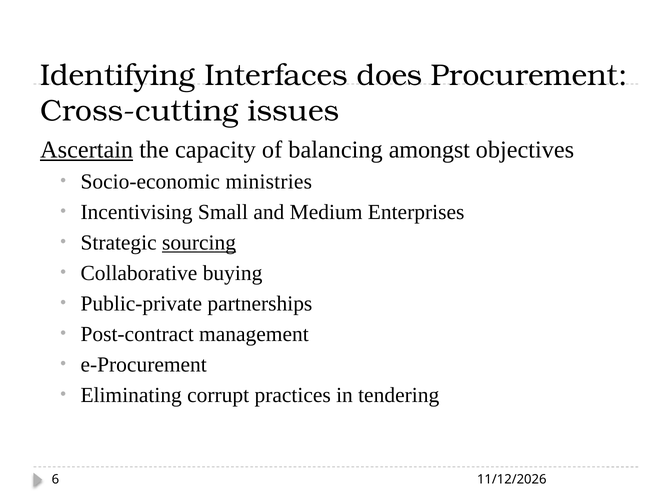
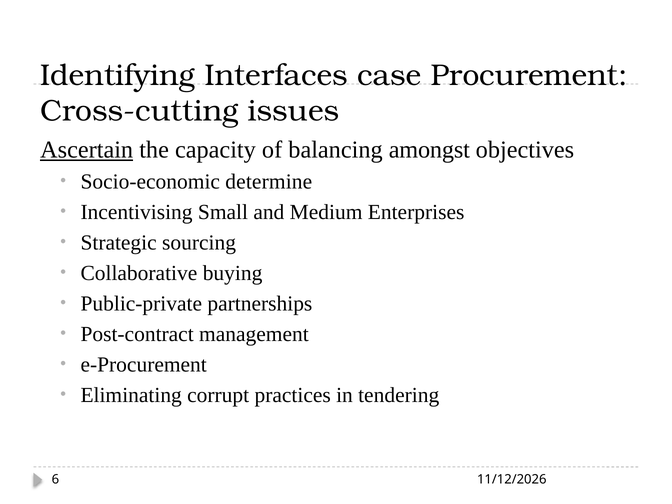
does: does -> case
ministries: ministries -> determine
sourcing underline: present -> none
